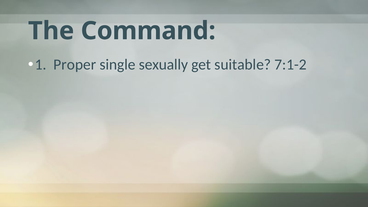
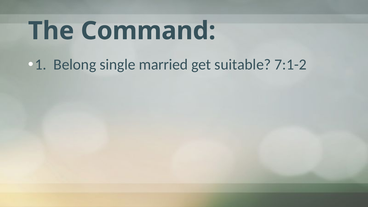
Proper: Proper -> Belong
sexually: sexually -> married
